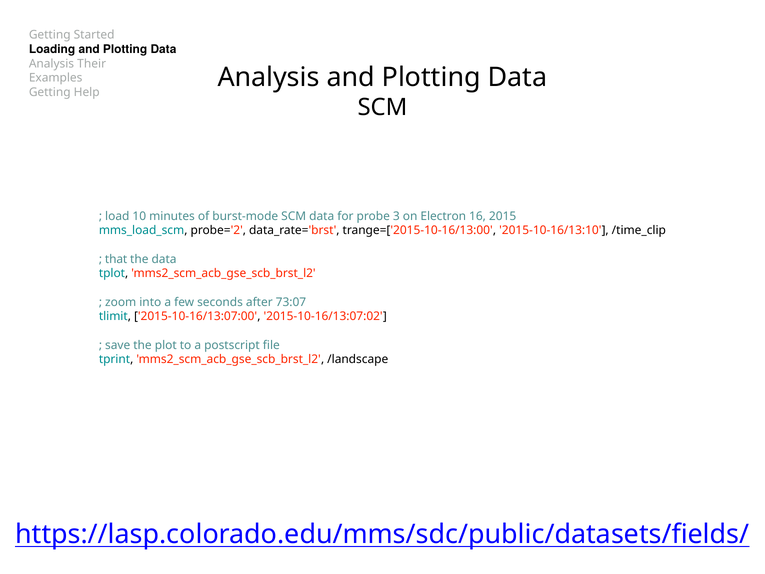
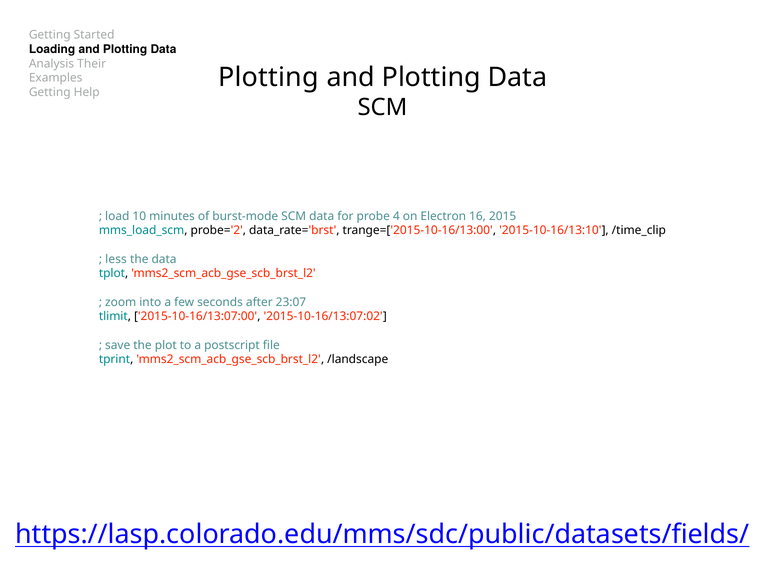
Analysis at (269, 77): Analysis -> Plotting
3: 3 -> 4
that: that -> less
73:07: 73:07 -> 23:07
